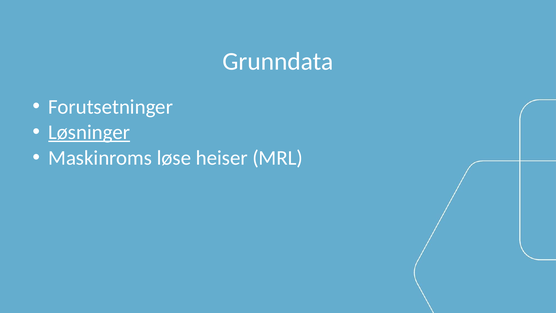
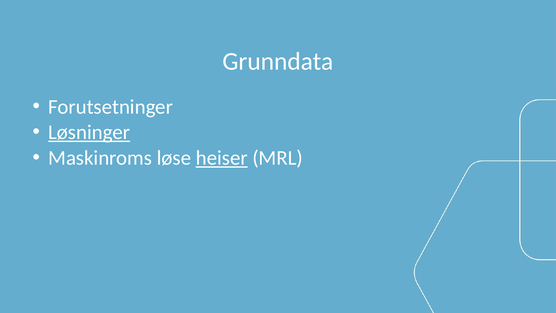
heiser underline: none -> present
